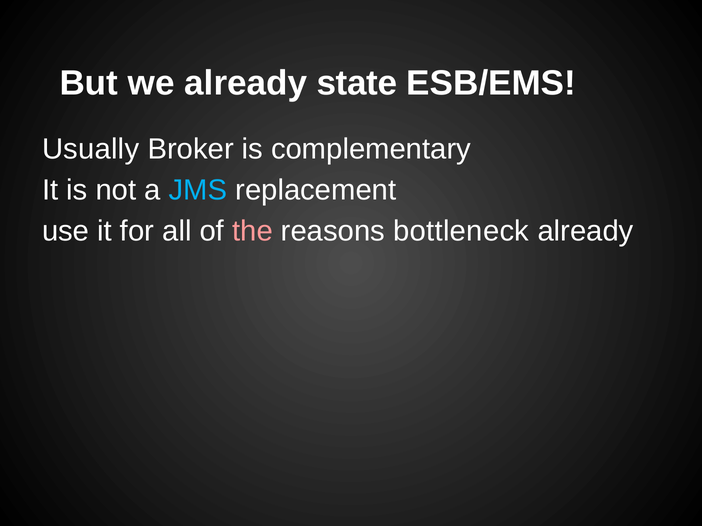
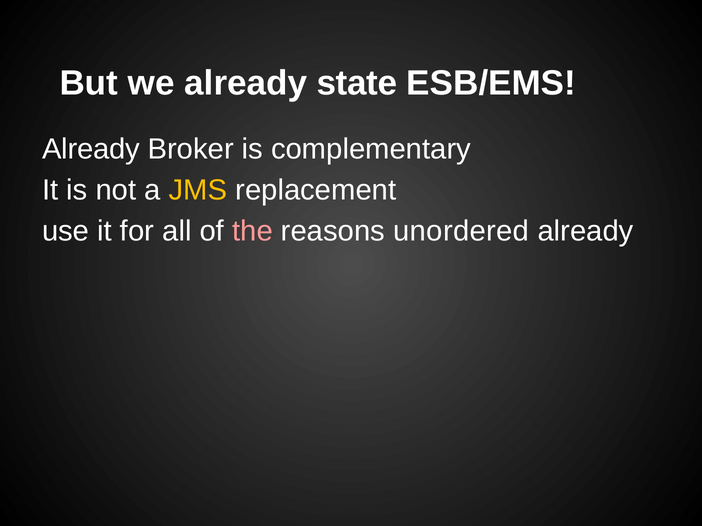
Usually at (91, 149): Usually -> Already
JMS colour: light blue -> yellow
bottleneck: bottleneck -> unordered
